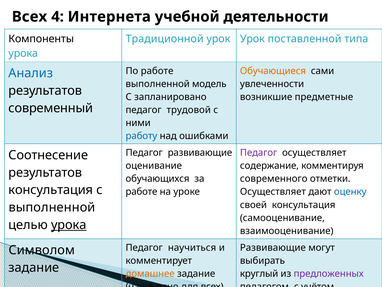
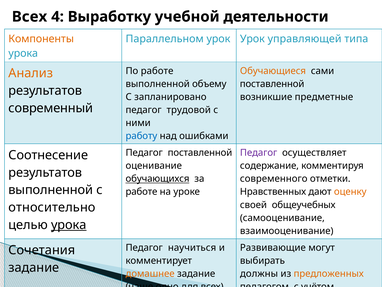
Интернета: Интернета -> Выработку
Компоненты colour: black -> orange
Традиционной: Традиционной -> Параллельном
поставленной: поставленной -> управляющей
Анализ colour: blue -> orange
модель: модель -> объему
увлеченности at (272, 84): увлеченности -> поставленной
Педагог развивающие: развивающие -> поставленной
обучающихся underline: none -> present
консультация at (51, 190): консультация -> выполненной
Осуществляет at (273, 192): Осуществляет -> Нравственных
оценку colour: blue -> orange
своей консультация: консультация -> общеучебных
выполненной at (52, 207): выполненной -> относительно
Символом: Символом -> Сочетания
круглый: круглый -> должны
предложенных colour: purple -> orange
